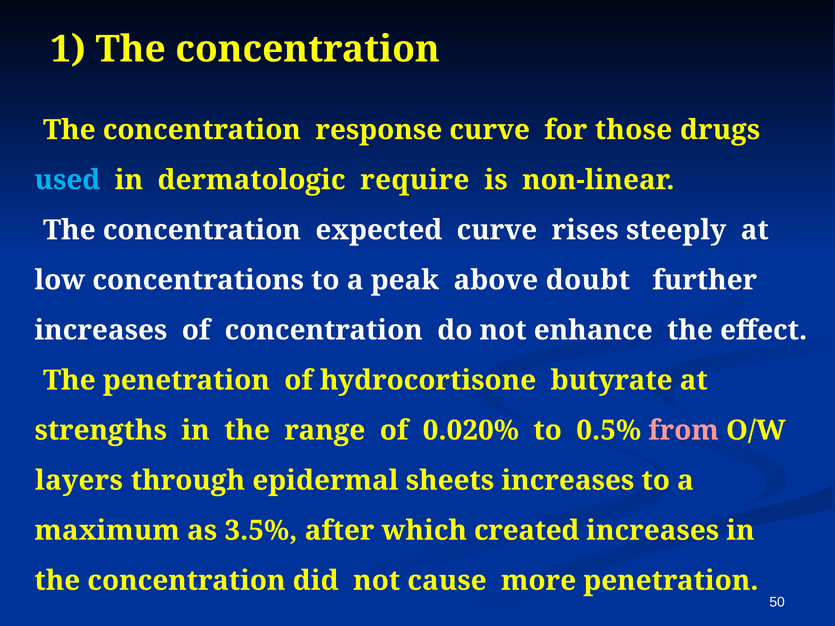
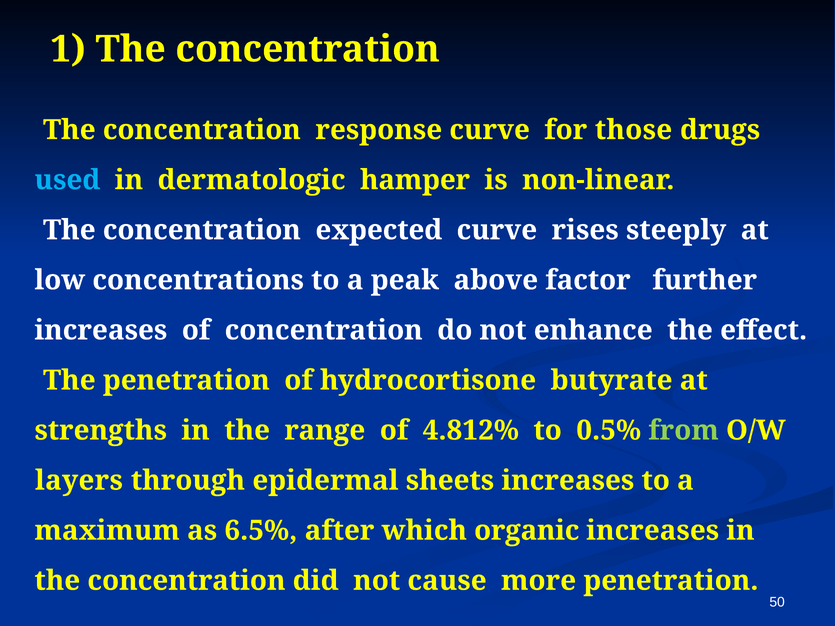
require: require -> hamper
doubt: doubt -> factor
0.020%: 0.020% -> 4.812%
from colour: pink -> light green
3.5%: 3.5% -> 6.5%
created: created -> organic
